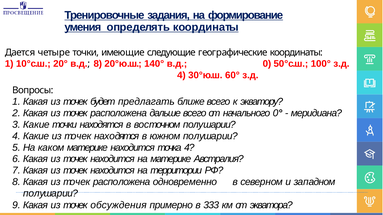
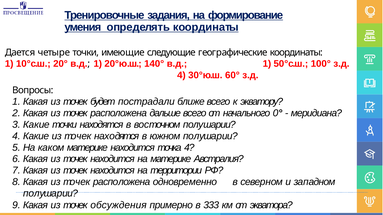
8 at (98, 64): 8 -> 1
в.д 0: 0 -> 1
предлагать: предлагать -> пострадали
